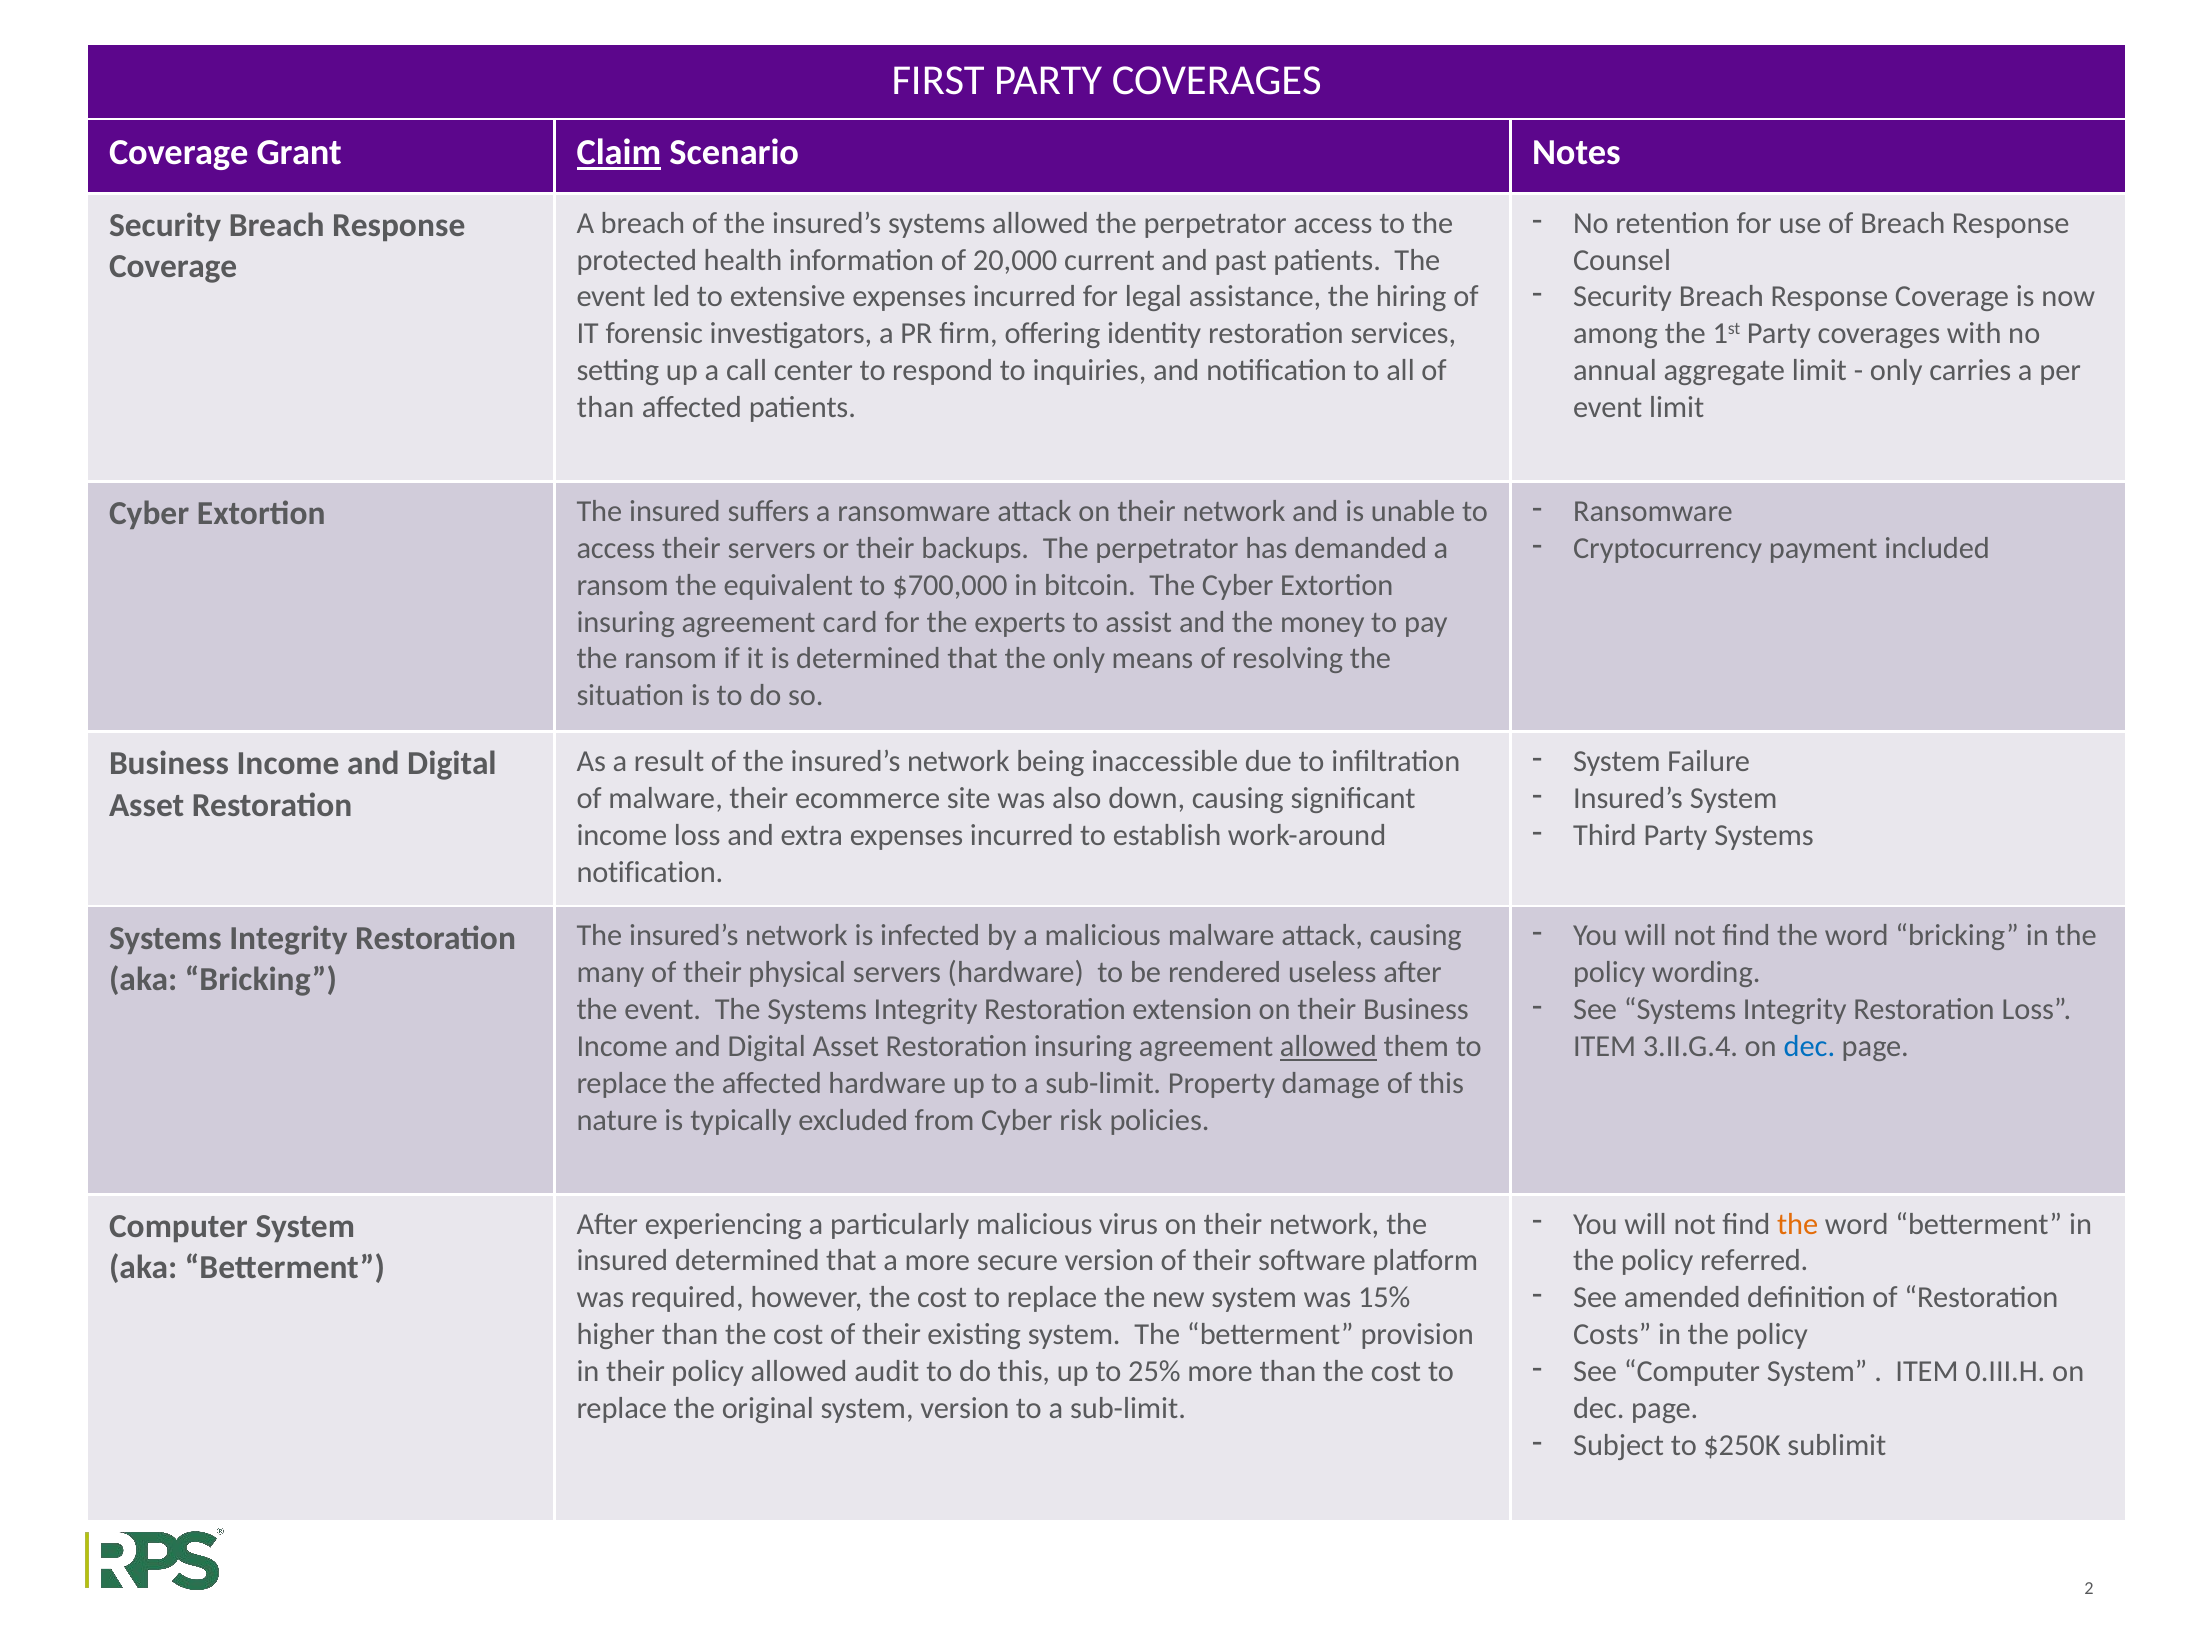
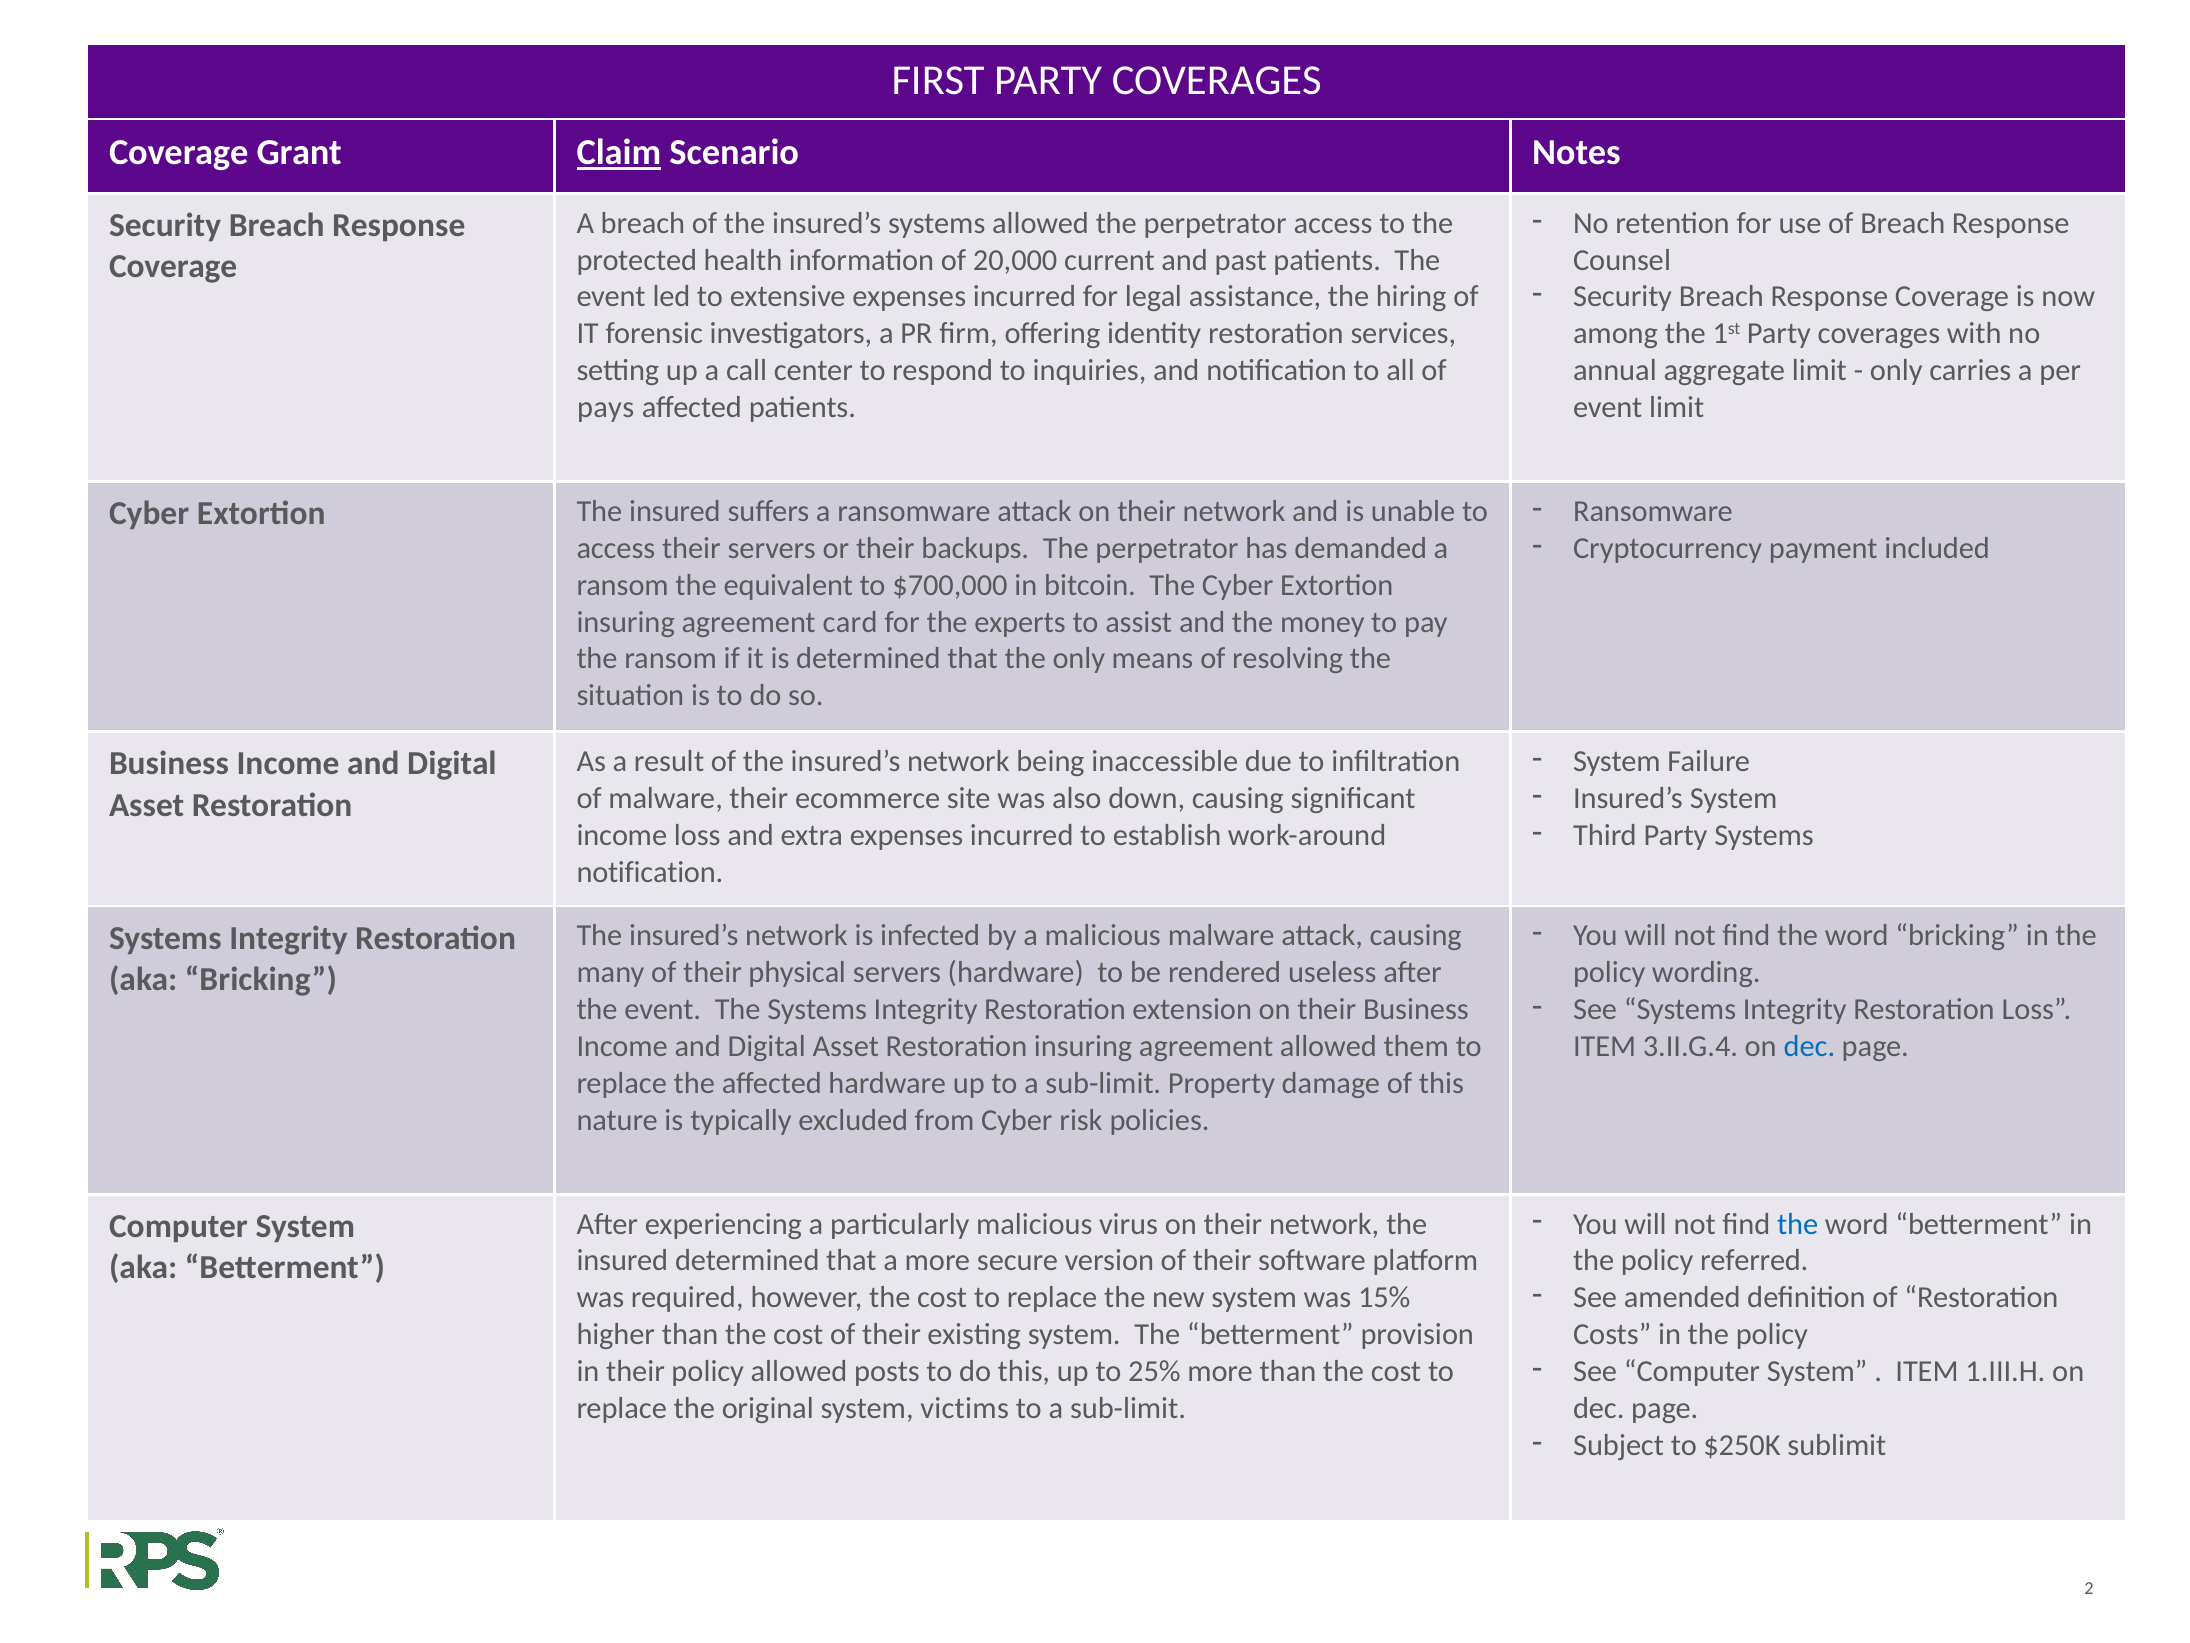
than at (606, 408): than -> pays
allowed at (1328, 1046) underline: present -> none
the at (1798, 1224) colour: orange -> blue
0.III.H: 0.III.H -> 1.III.H
audit: audit -> posts
system version: version -> victims
